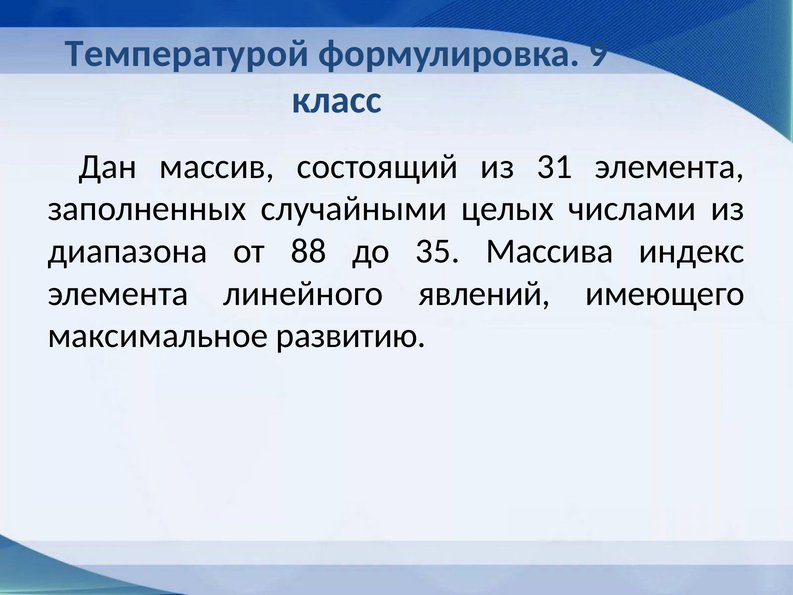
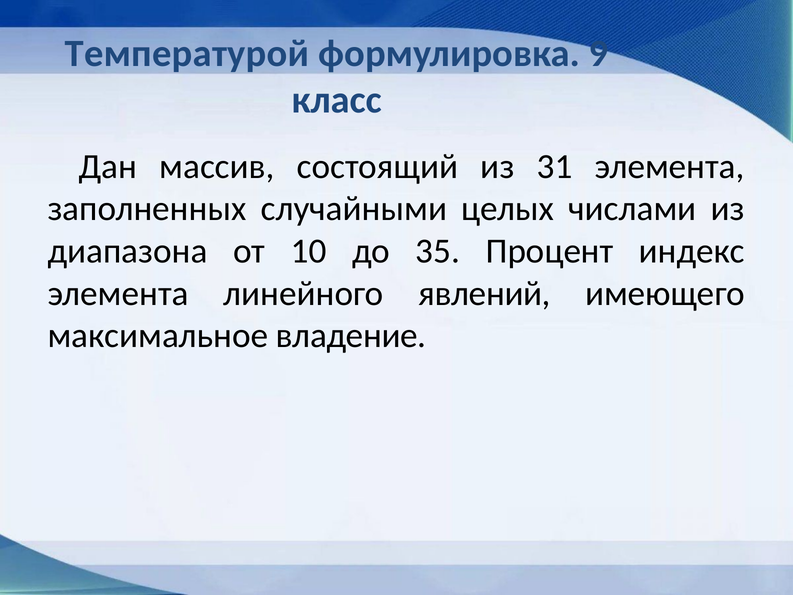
88: 88 -> 10
Массива: Массива -> Процент
развитию: развитию -> владение
